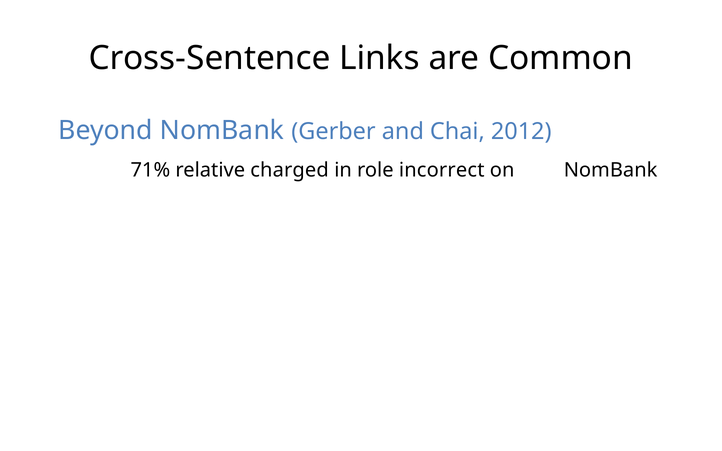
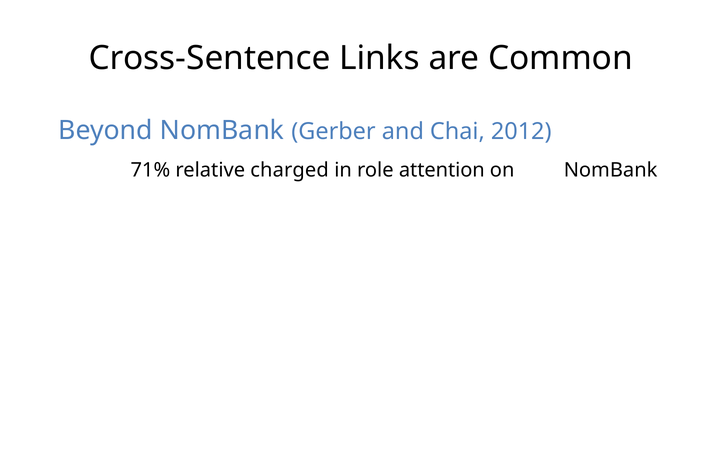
incorrect: incorrect -> attention
